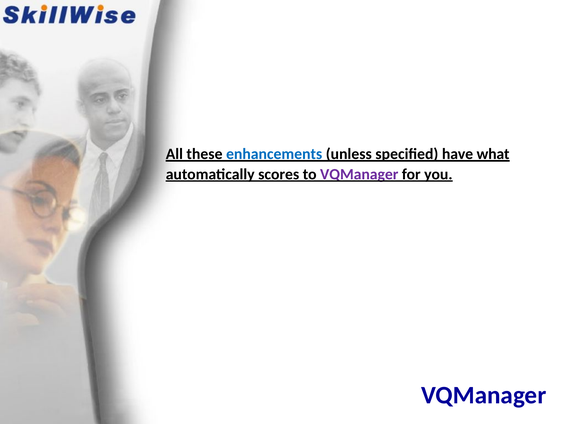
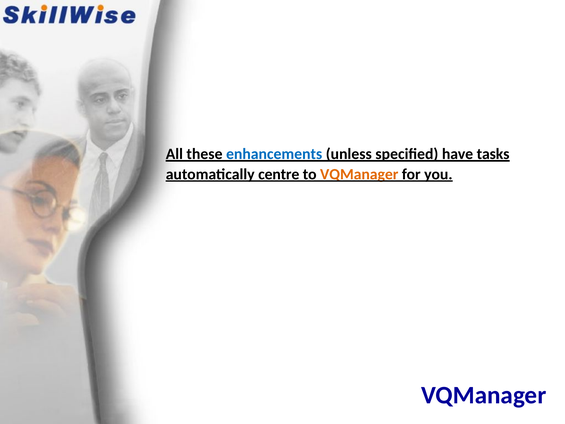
what: what -> tasks
scores: scores -> centre
VQManager at (359, 174) colour: purple -> orange
